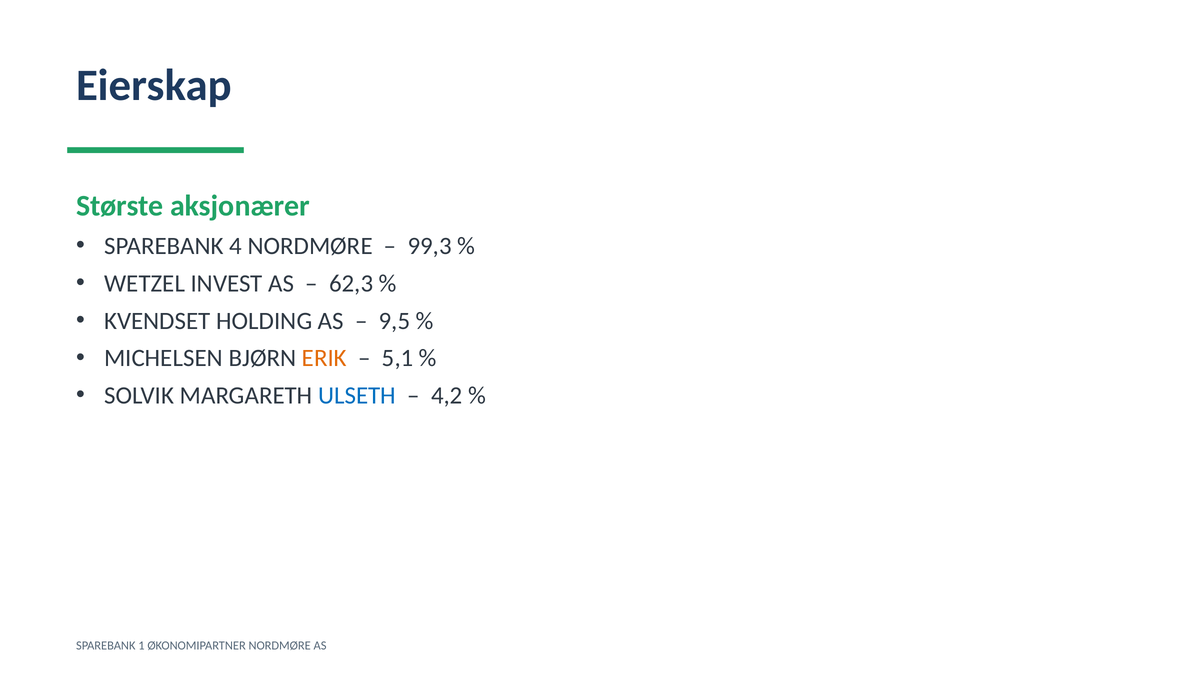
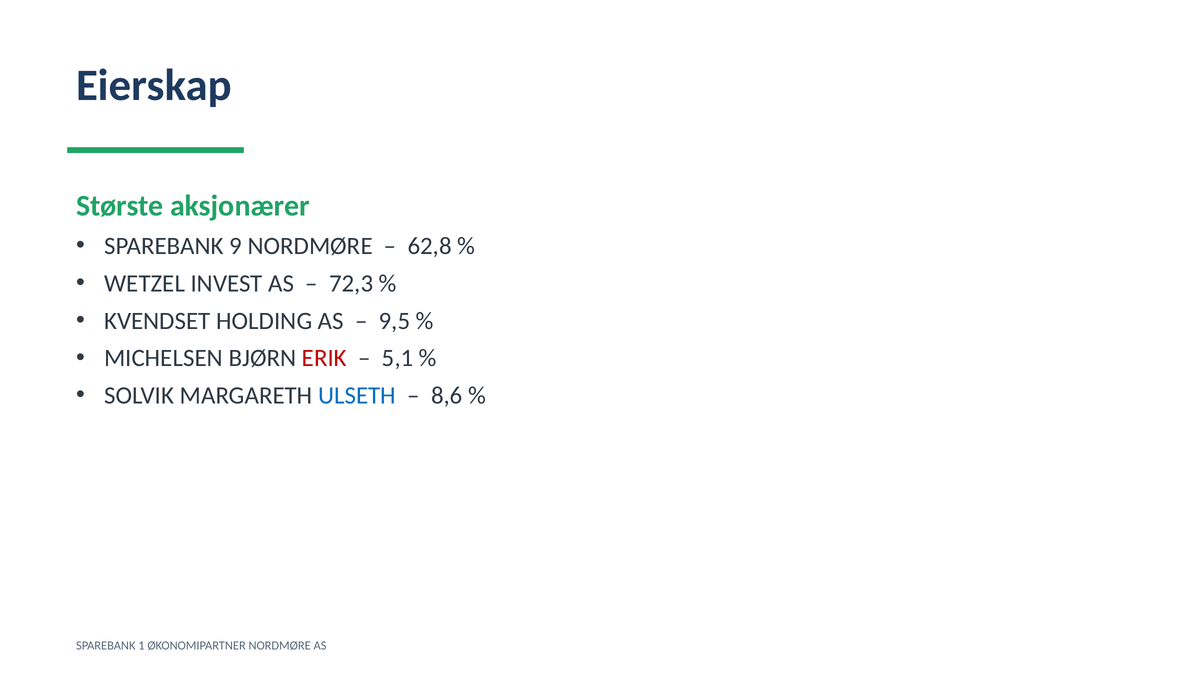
4: 4 -> 9
99,3: 99,3 -> 62,8
62,3: 62,3 -> 72,3
ERIK colour: orange -> red
4,2: 4,2 -> 8,6
